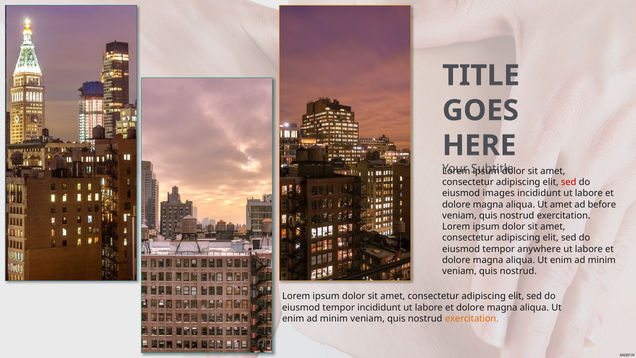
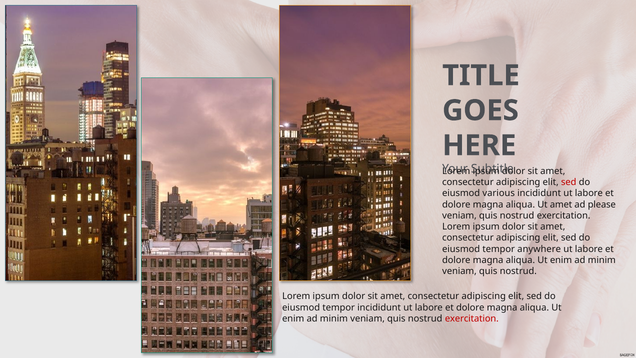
images: images -> various
before: before -> please
exercitation at (472, 318) colour: orange -> red
